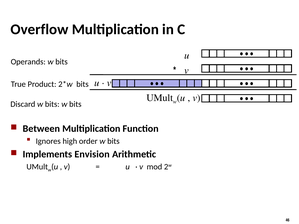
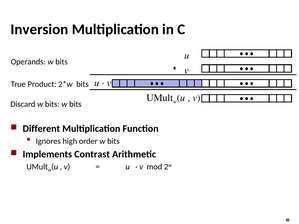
Overflow: Overflow -> Inversion
Between: Between -> Different
Envision: Envision -> Contrast
